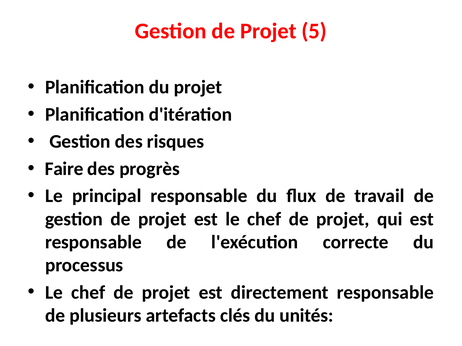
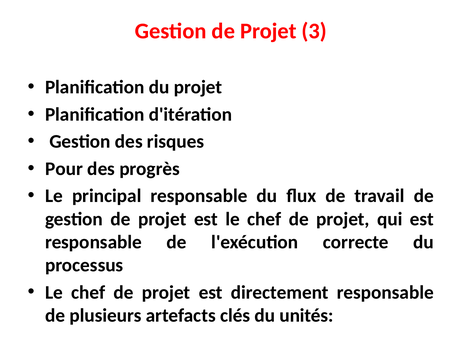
5: 5 -> 3
Faire: Faire -> Pour
